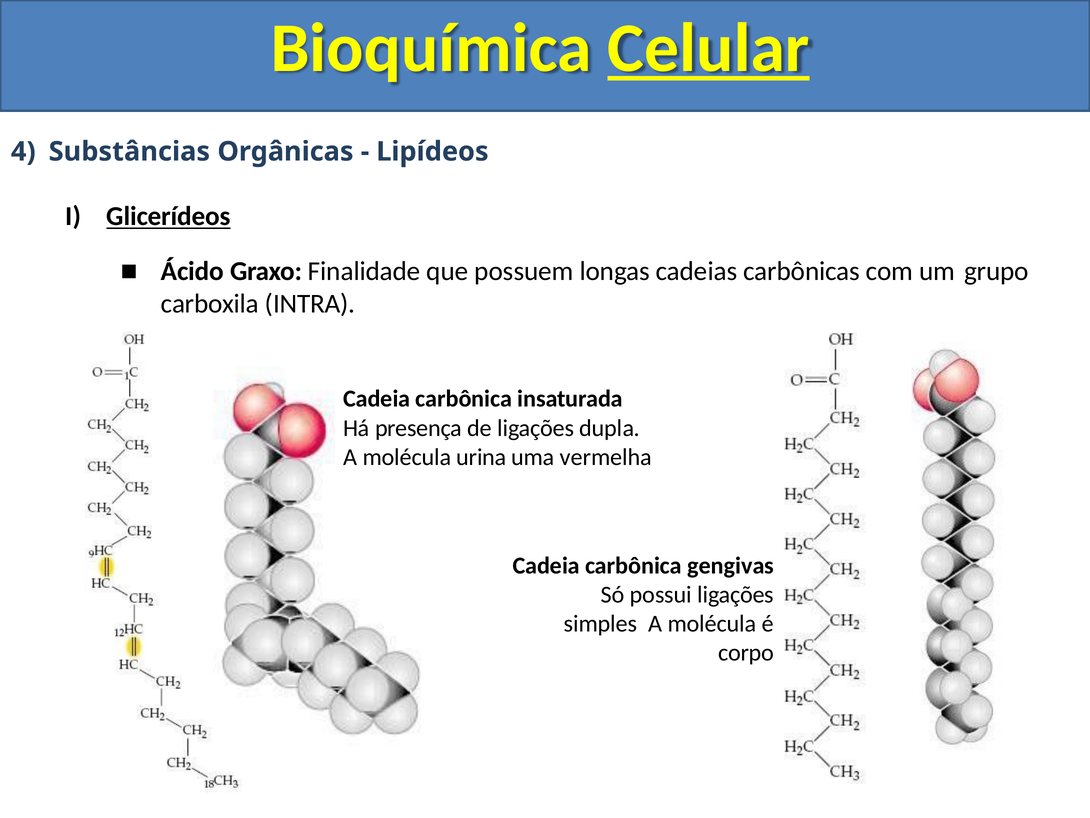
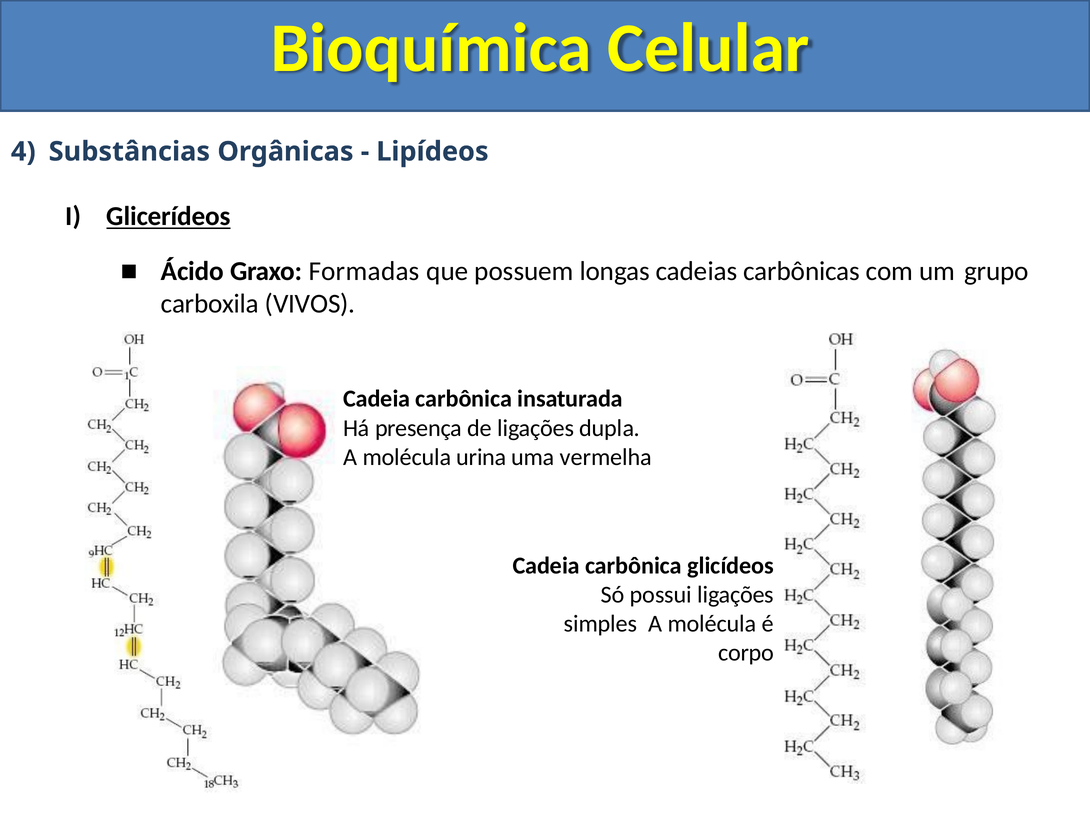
Celular underline: present -> none
Finalidade: Finalidade -> Formadas
INTRA: INTRA -> VIVOS
gengivas: gengivas -> glicídeos
